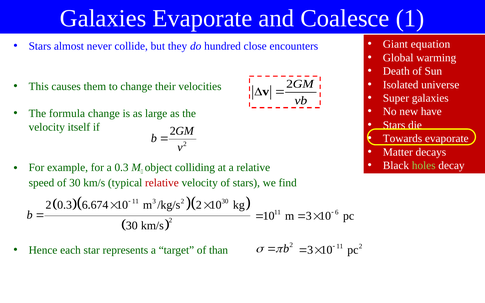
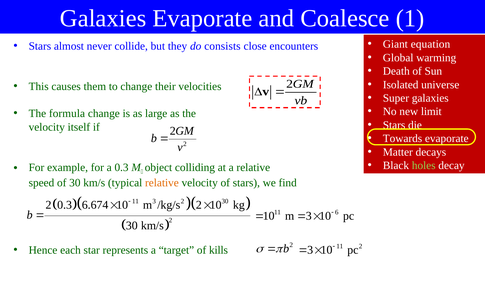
hundred: hundred -> consists
have: have -> limit
relative at (162, 183) colour: red -> orange
than: than -> kills
